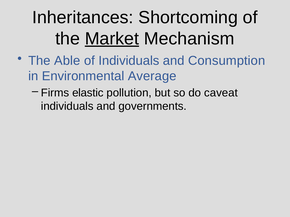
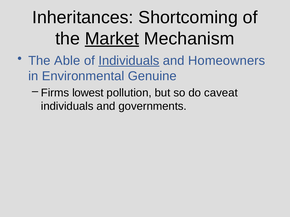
Individuals at (129, 61) underline: none -> present
Consumption: Consumption -> Homeowners
Average: Average -> Genuine
elastic: elastic -> lowest
